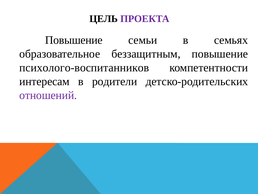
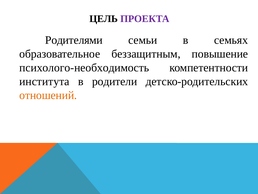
Повышение at (74, 40): Повышение -> Родителями
психолого-воспитанников: психолого-воспитанников -> психолого-необходимость
интересам: интересам -> института
отношений colour: purple -> orange
